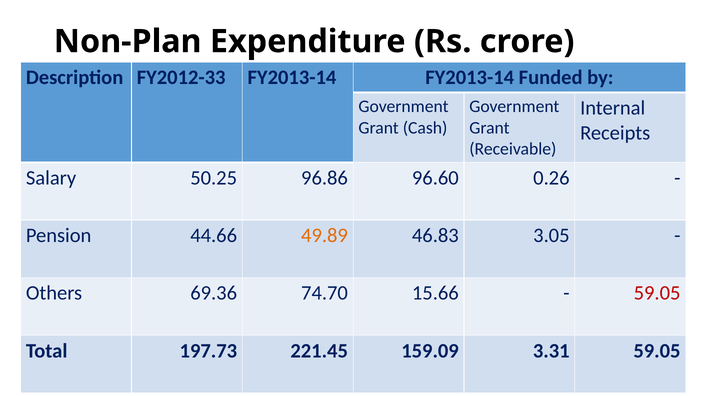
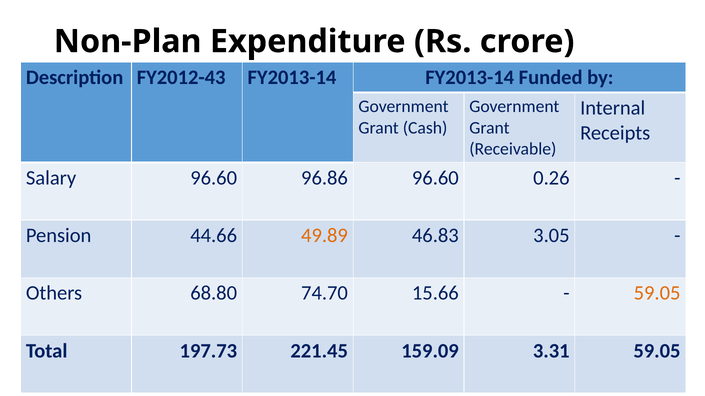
FY2012-33: FY2012-33 -> FY2012-43
Salary 50.25: 50.25 -> 96.60
69.36: 69.36 -> 68.80
59.05 at (657, 294) colour: red -> orange
